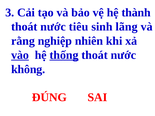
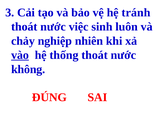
thành: thành -> tránh
tiêu: tiêu -> việc
lãng: lãng -> luôn
rằng: rằng -> chảy
thống underline: present -> none
